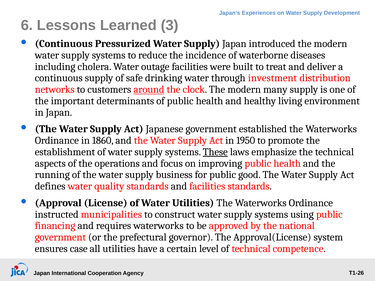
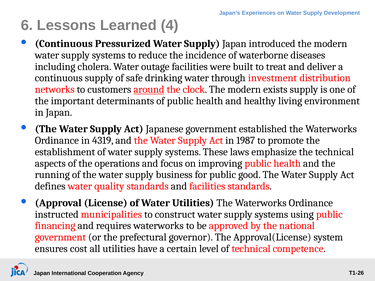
3: 3 -> 4
many: many -> exists
1860: 1860 -> 4319
1950: 1950 -> 1987
These underline: present -> none
case: case -> cost
